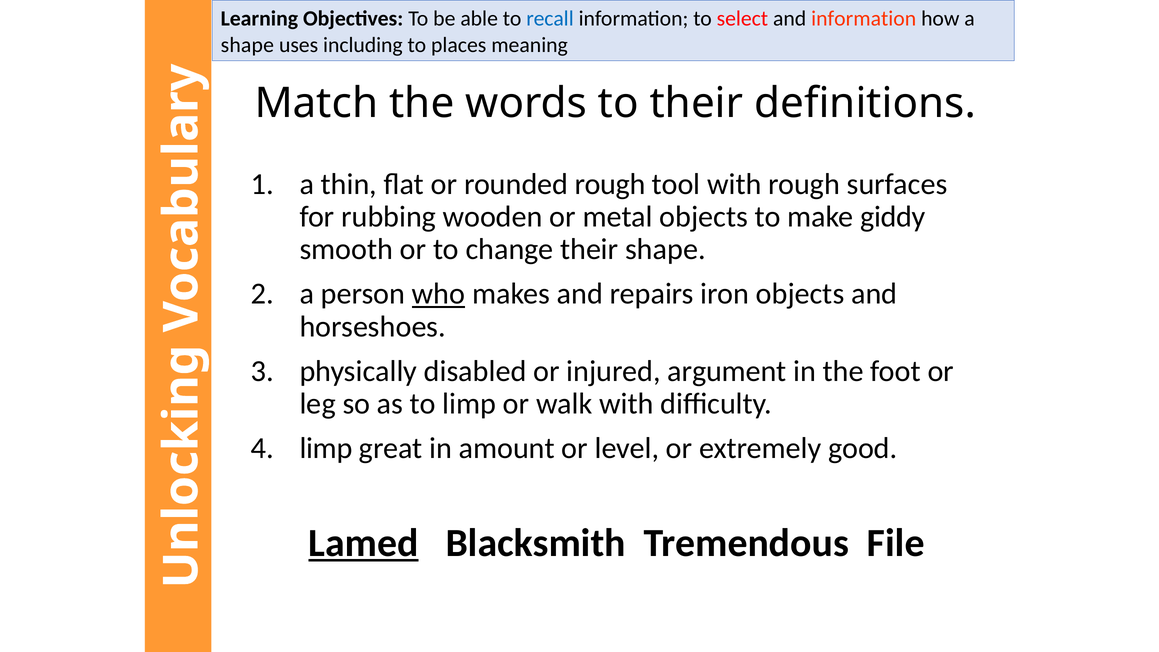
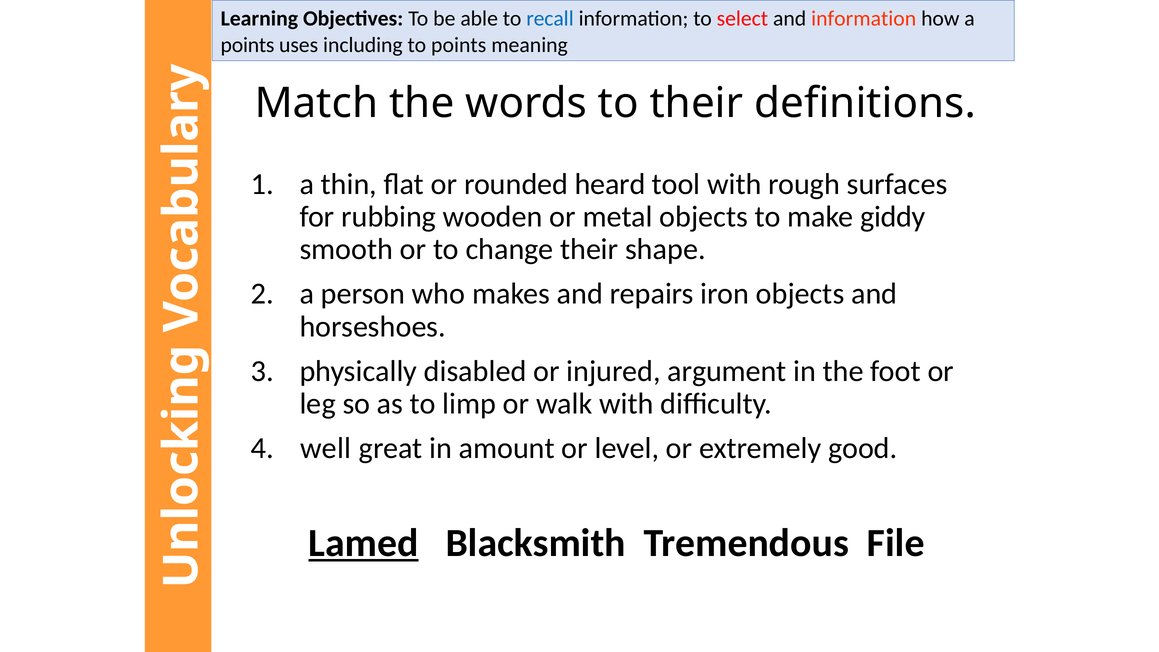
shape at (247, 45): shape -> points
to places: places -> points
rounded rough: rough -> heard
who underline: present -> none
limp at (326, 448): limp -> well
